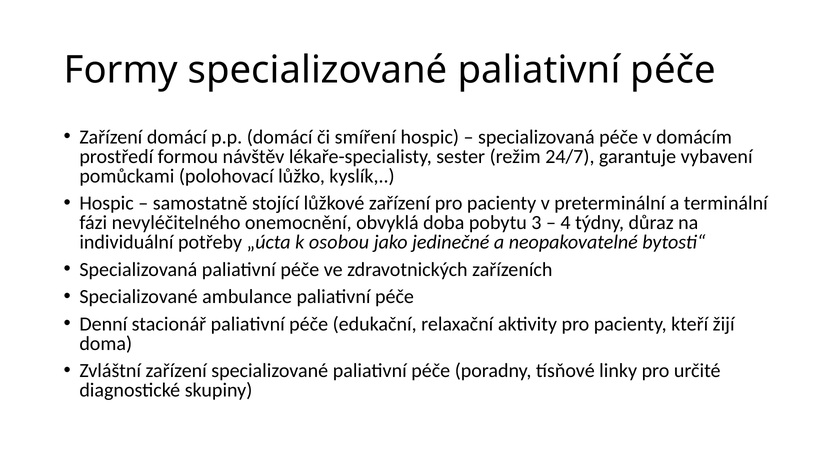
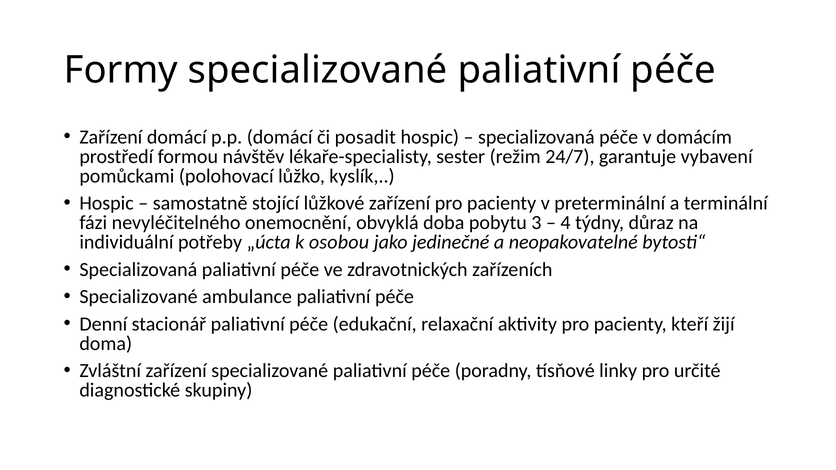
smíření: smíření -> posadit
